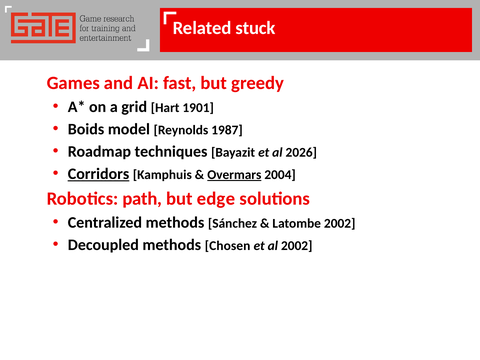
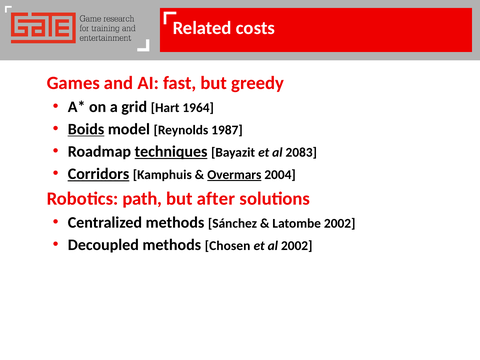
stuck: stuck -> costs
1901: 1901 -> 1964
Boids underline: none -> present
techniques underline: none -> present
2026: 2026 -> 2083
edge: edge -> after
